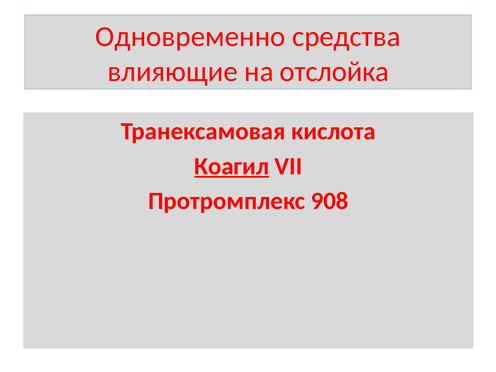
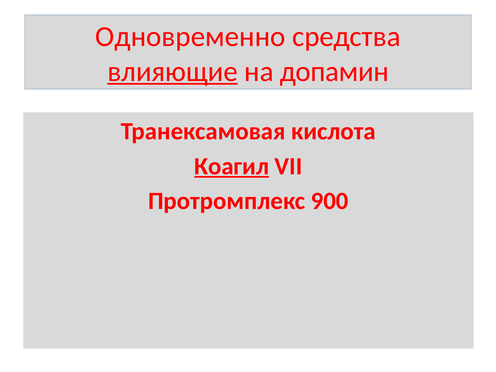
влияющие underline: none -> present
отслойка: отслойка -> допамин
908: 908 -> 900
